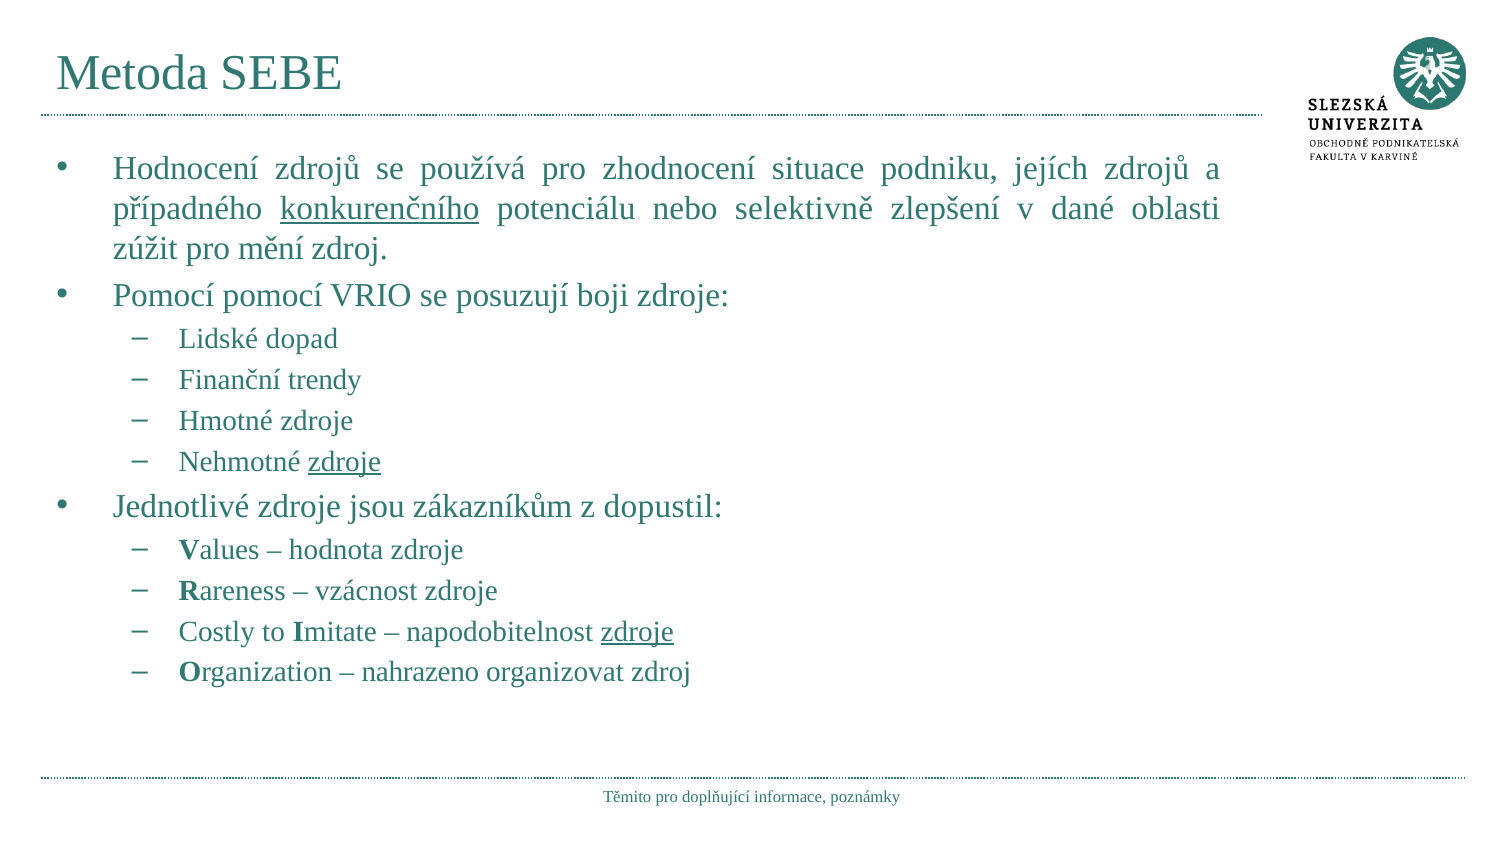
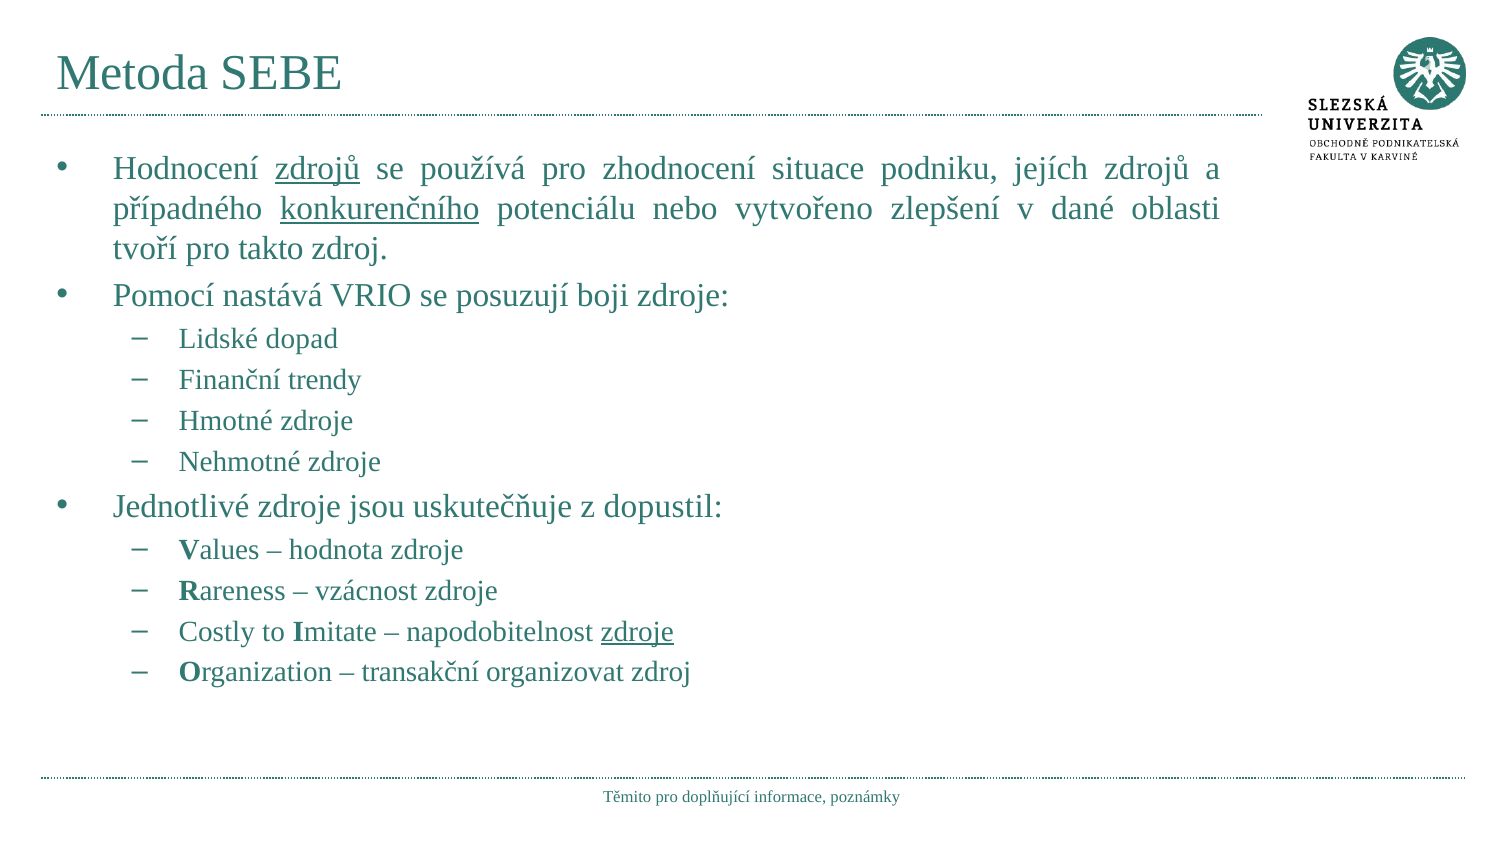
zdrojů at (318, 169) underline: none -> present
selektivně: selektivně -> vytvořeno
zúžit: zúžit -> tvoří
mění: mění -> takto
Pomocí pomocí: pomocí -> nastává
zdroje at (344, 462) underline: present -> none
zákazníkům: zákazníkům -> uskutečňuje
nahrazeno: nahrazeno -> transakční
